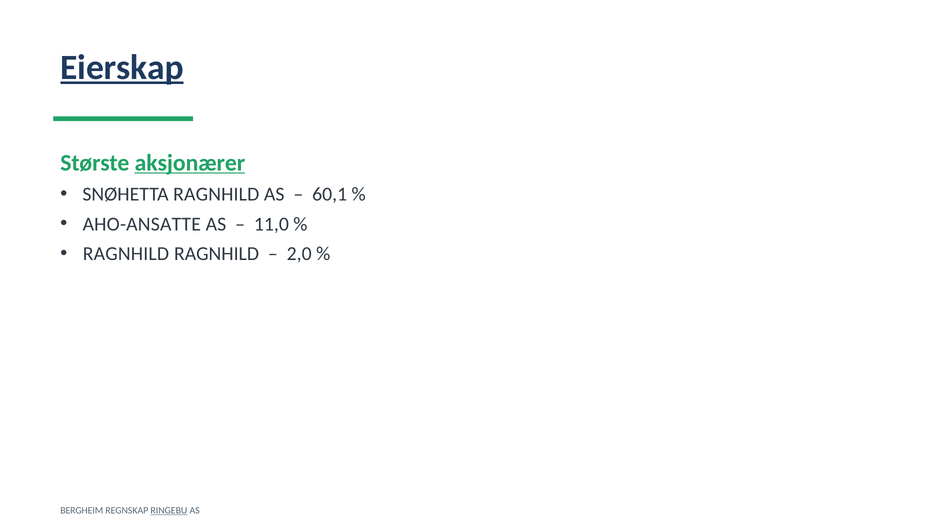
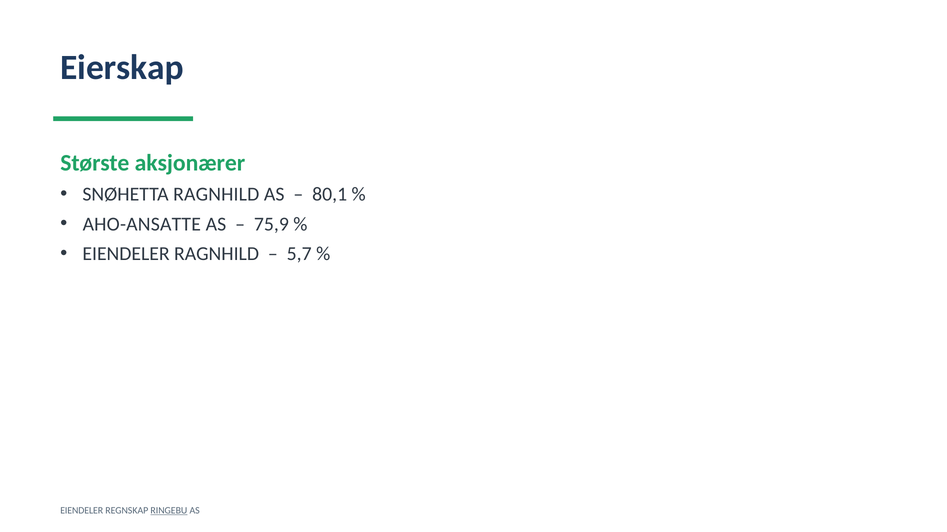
Eierskap underline: present -> none
aksjonærer underline: present -> none
60,1: 60,1 -> 80,1
11,0: 11,0 -> 75,9
RAGNHILD at (126, 254): RAGNHILD -> EIENDELER
2,0: 2,0 -> 5,7
BERGHEIM at (82, 511): BERGHEIM -> EIENDELER
